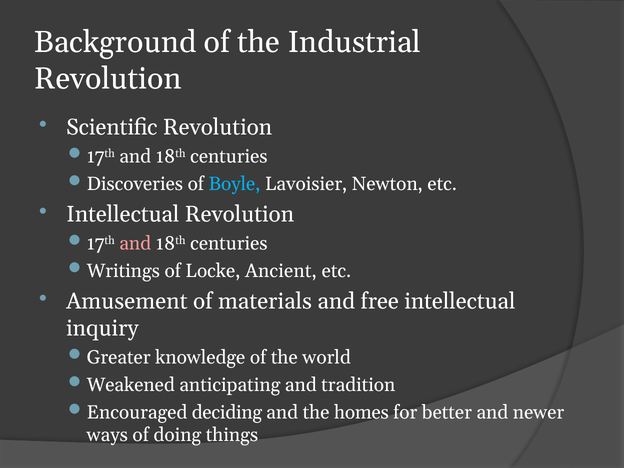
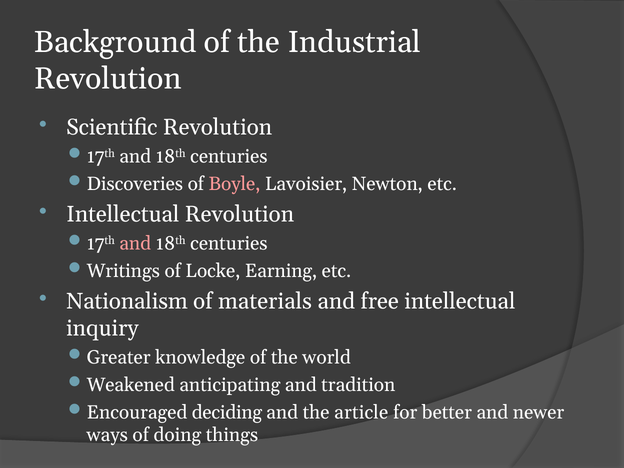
Boyle colour: light blue -> pink
Ancient: Ancient -> Earning
Amusement: Amusement -> Nationalism
homes: homes -> article
